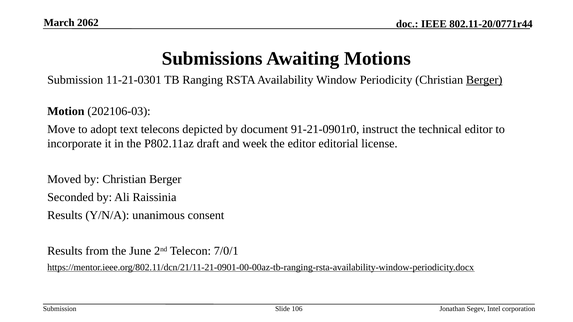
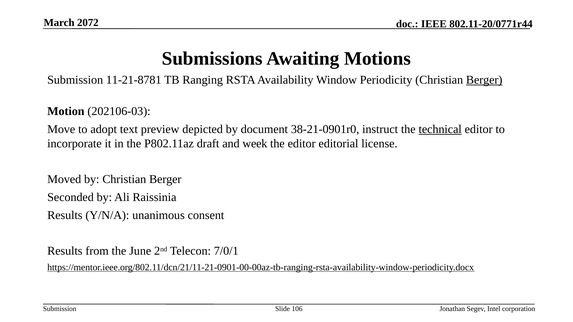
2062: 2062 -> 2072
11-21-0301: 11-21-0301 -> 11-21-8781
telecons: telecons -> preview
91-21-0901r0: 91-21-0901r0 -> 38-21-0901r0
technical underline: none -> present
